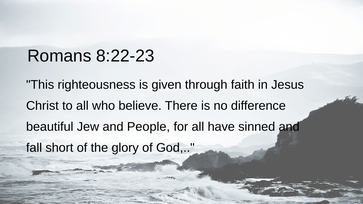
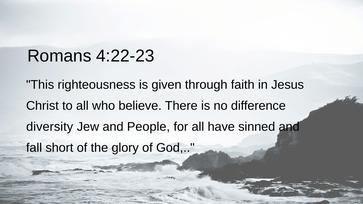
8:22-23: 8:22-23 -> 4:22-23
beautiful: beautiful -> diversity
